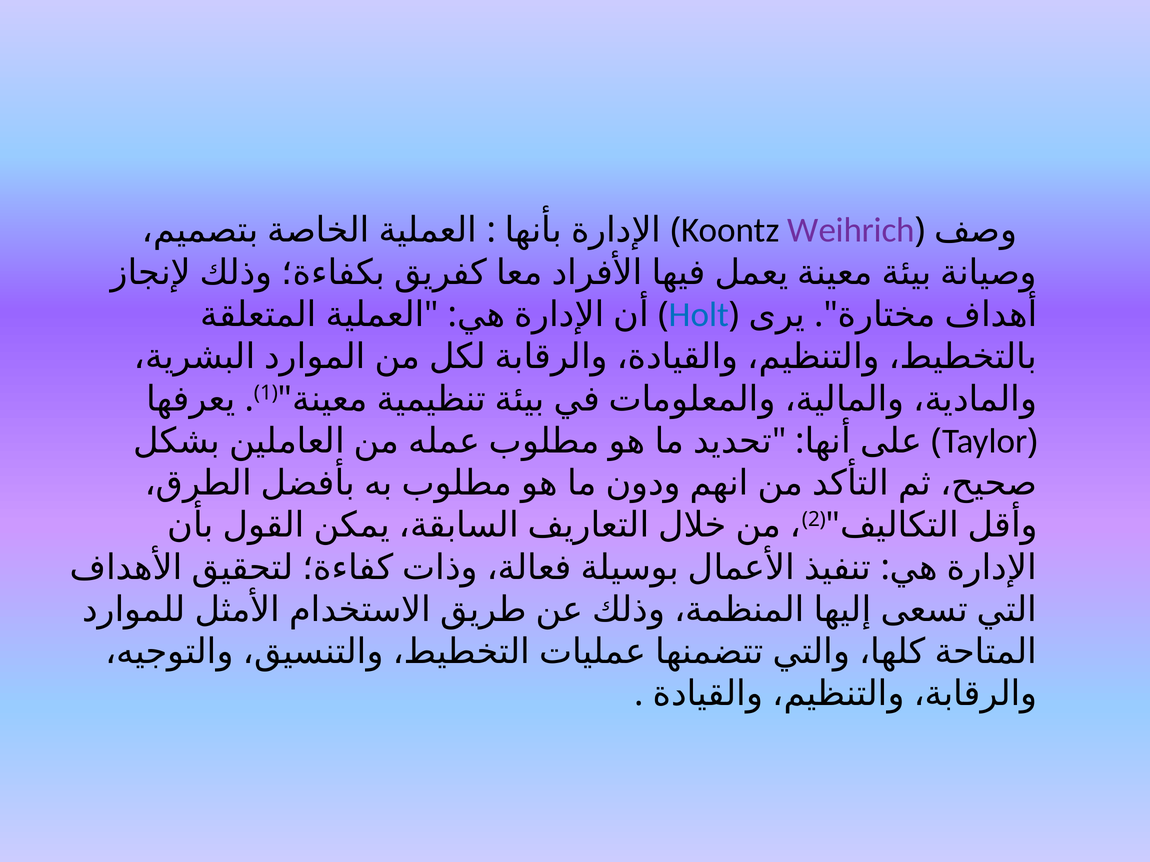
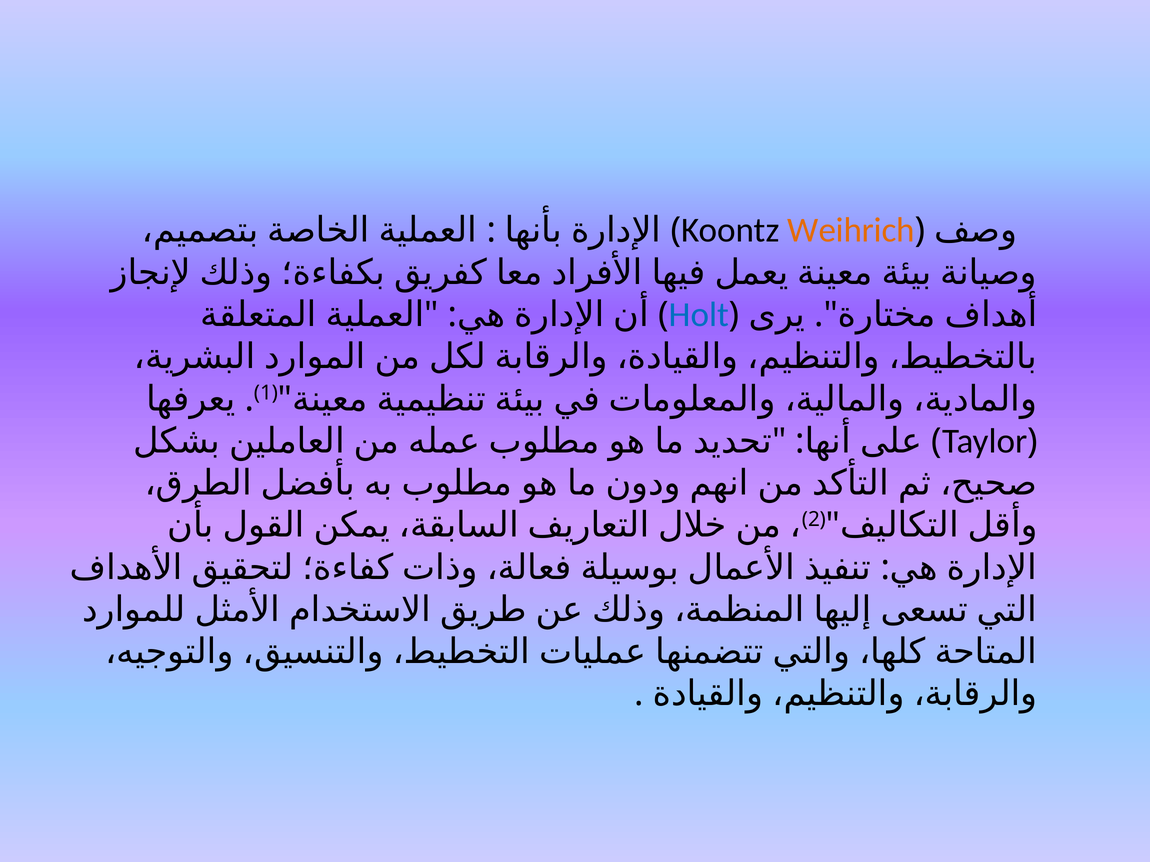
Weihrich colour: purple -> orange
